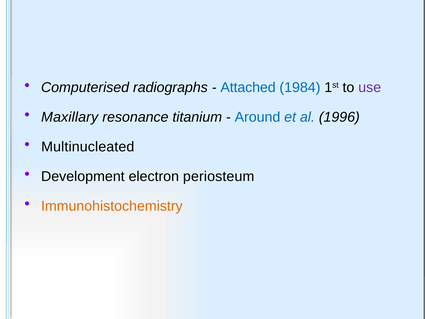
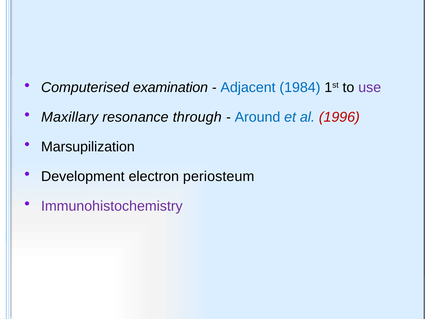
radiographs: radiographs -> examination
Attached: Attached -> Adjacent
titanium: titanium -> through
1996 colour: black -> red
Multinucleated: Multinucleated -> Marsupilization
Immunohistochemistry colour: orange -> purple
